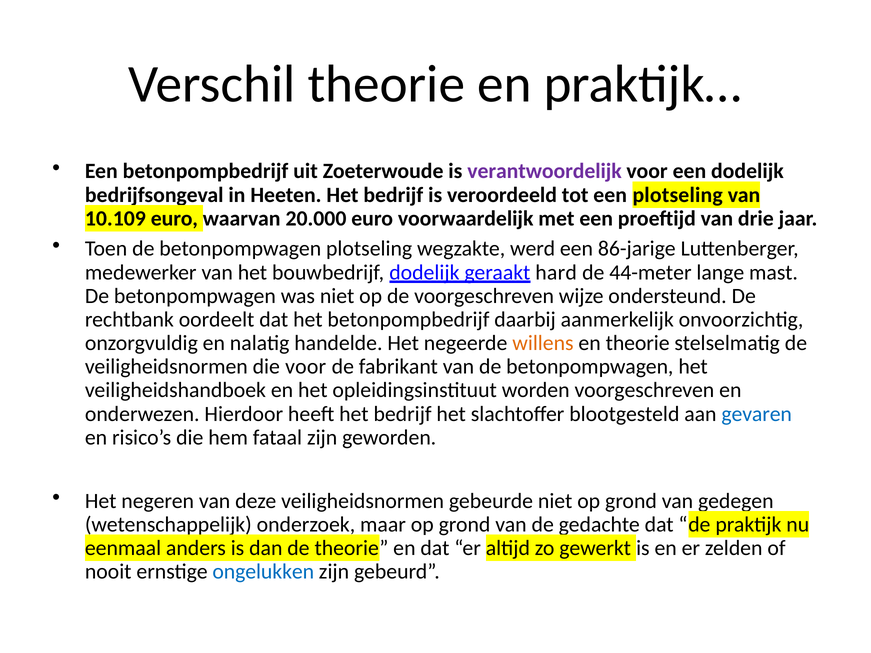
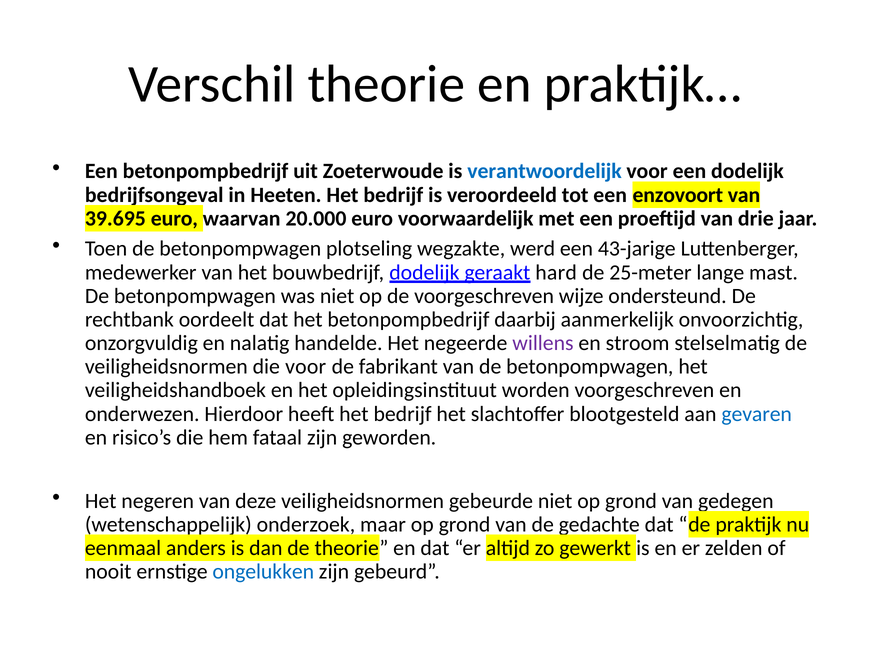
verantwoordelijk colour: purple -> blue
een plotseling: plotseling -> enzovoort
10.109: 10.109 -> 39.695
86-jarige: 86-jarige -> 43-jarige
44-meter: 44-meter -> 25-meter
willens colour: orange -> purple
en theorie: theorie -> stroom
